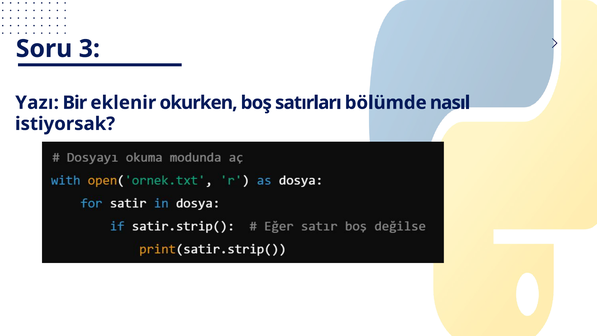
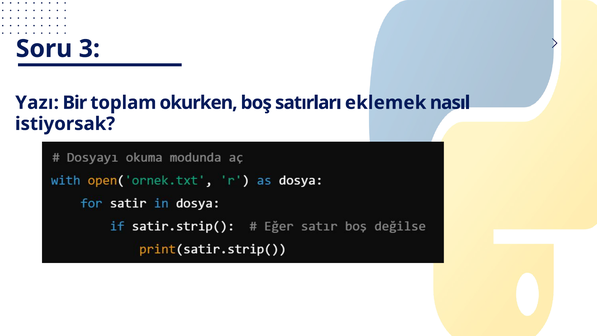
eklenir: eklenir -> toplam
bölümde: bölümde -> eklemek
